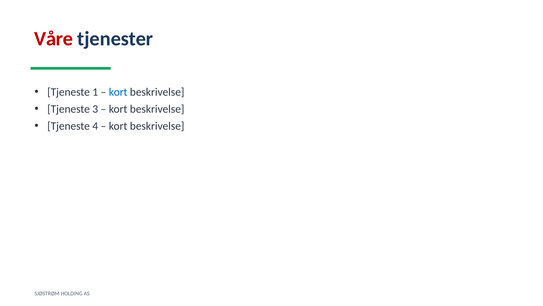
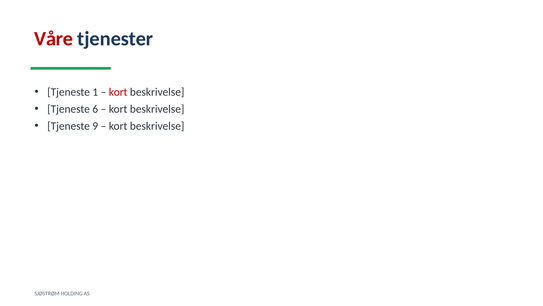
kort at (118, 92) colour: blue -> red
3: 3 -> 6
4: 4 -> 9
